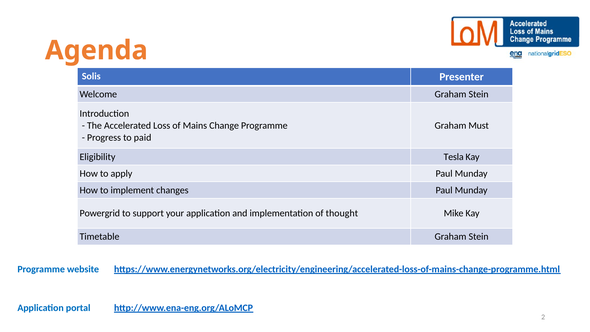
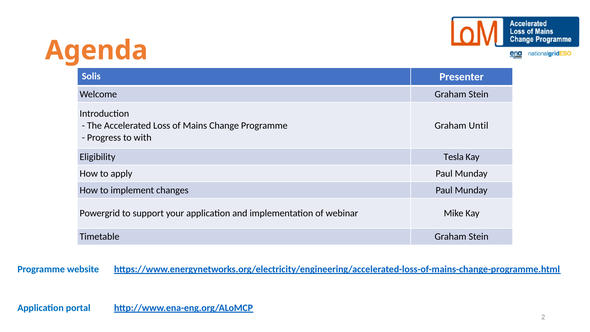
Must: Must -> Until
paid: paid -> with
thought: thought -> webinar
